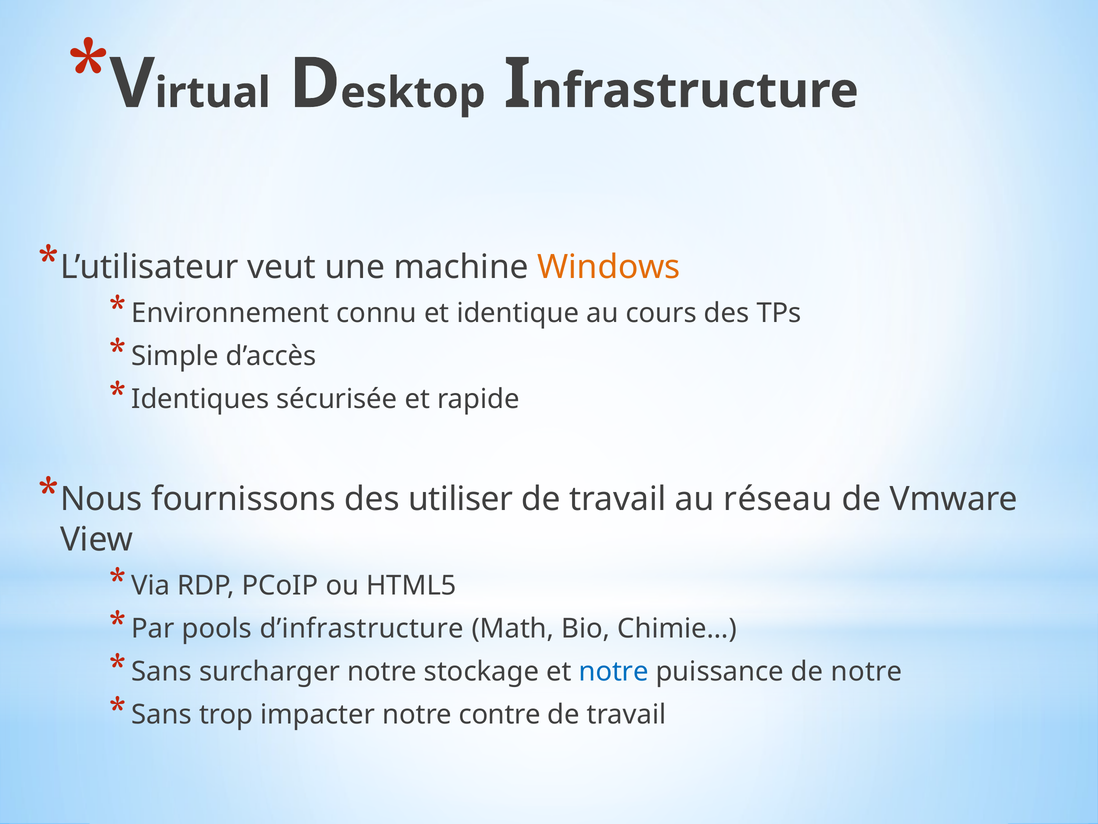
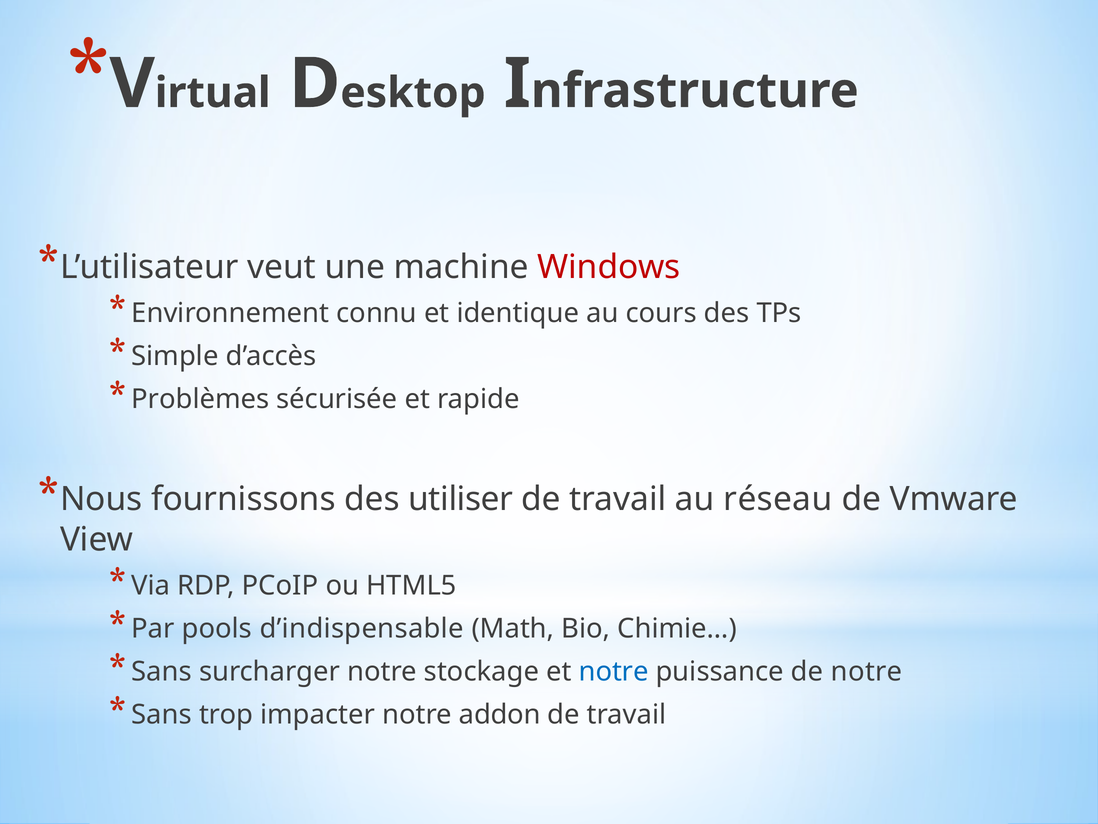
Windows colour: orange -> red
Identiques: Identiques -> Problèmes
d’infrastructure: d’infrastructure -> d’indispensable
contre: contre -> addon
